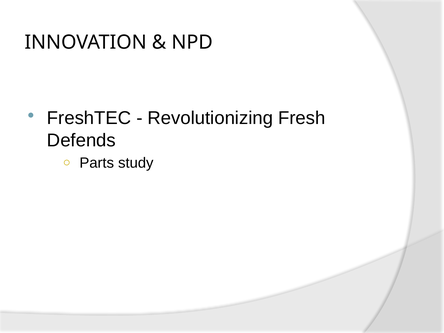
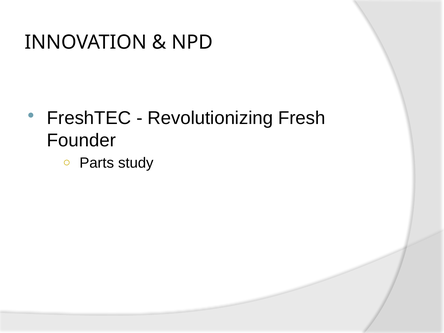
Defends: Defends -> Founder
